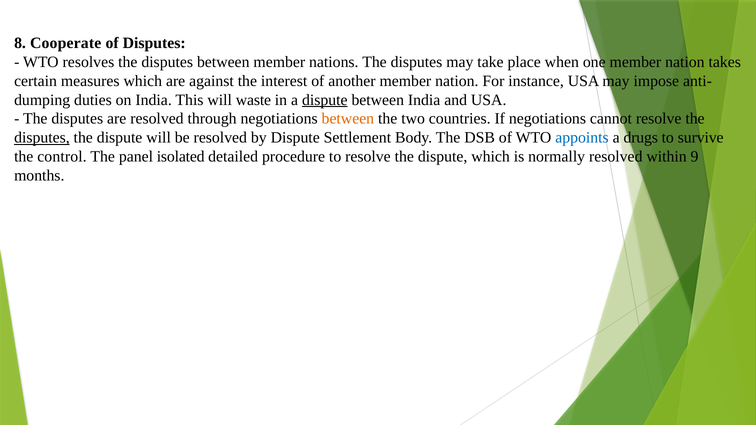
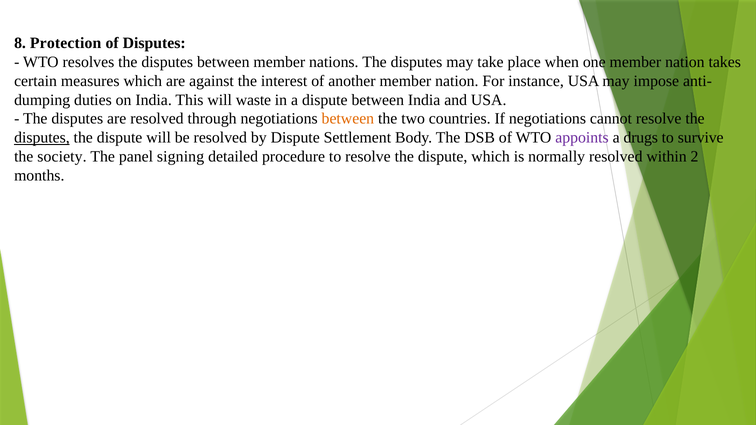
Cooperate: Cooperate -> Protection
dispute at (325, 100) underline: present -> none
appoints colour: blue -> purple
control: control -> society
isolated: isolated -> signing
9: 9 -> 2
